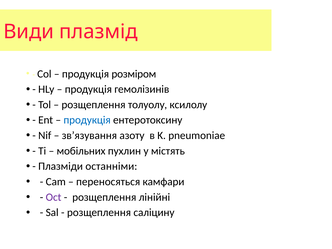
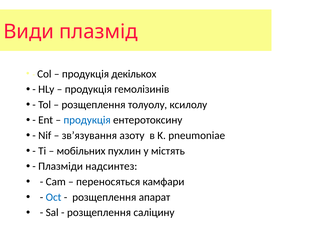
розміром: розміром -> декількох
останніми: останніми -> надсинтез
Oct colour: purple -> blue
лінійні: лінійні -> апарат
